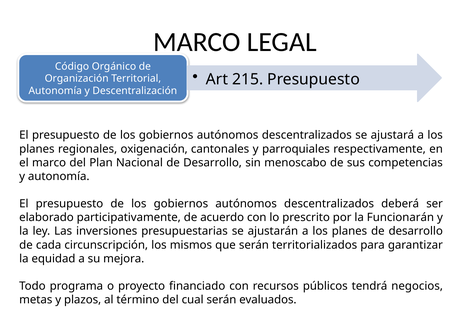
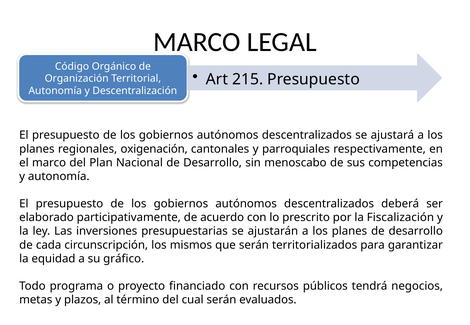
Funcionarán: Funcionarán -> Fiscalización
mejora: mejora -> gráfico
